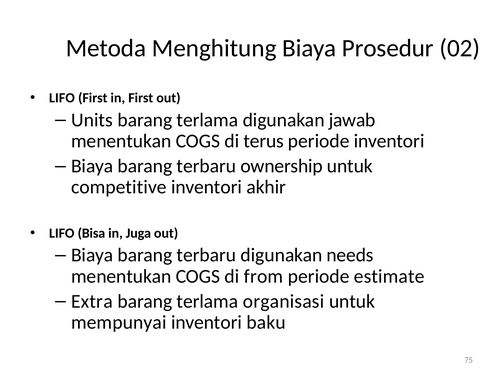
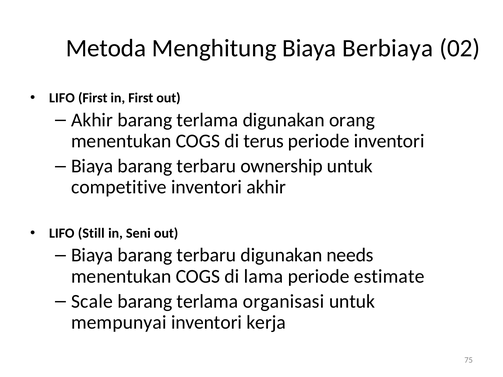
Prosedur: Prosedur -> Berbiaya
Units at (92, 120): Units -> Akhir
jawab: jawab -> orang
Bisa: Bisa -> Still
Juga: Juga -> Seni
from: from -> lama
Extra: Extra -> Scale
baku: baku -> kerja
